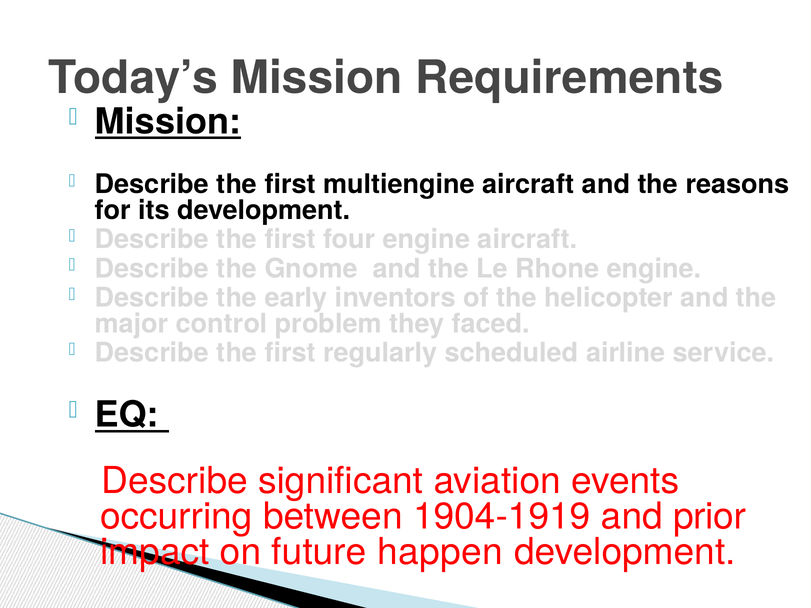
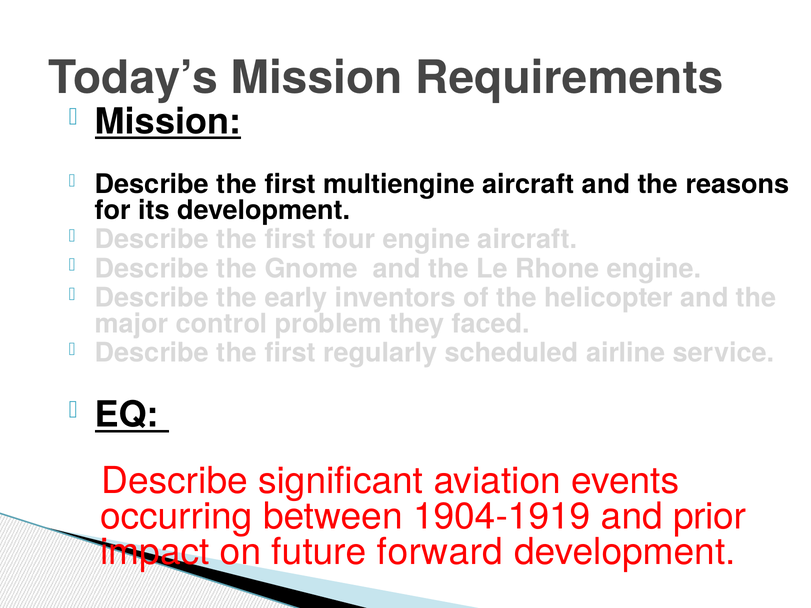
happen: happen -> forward
